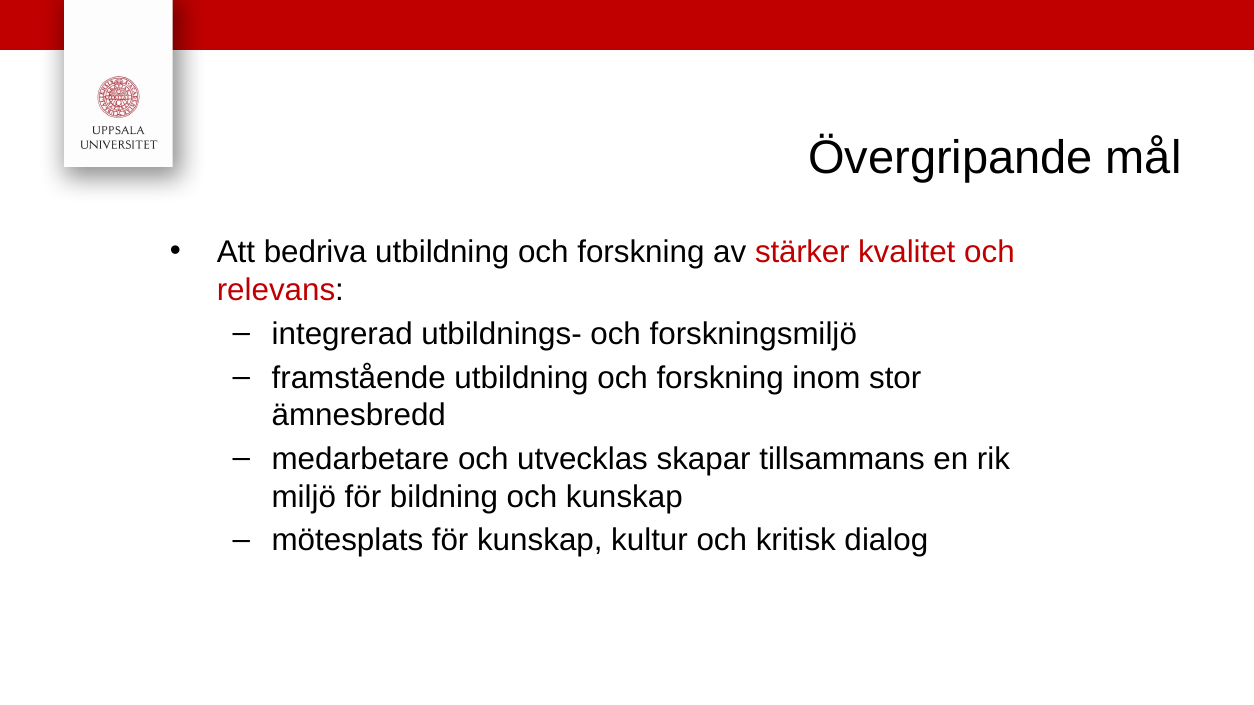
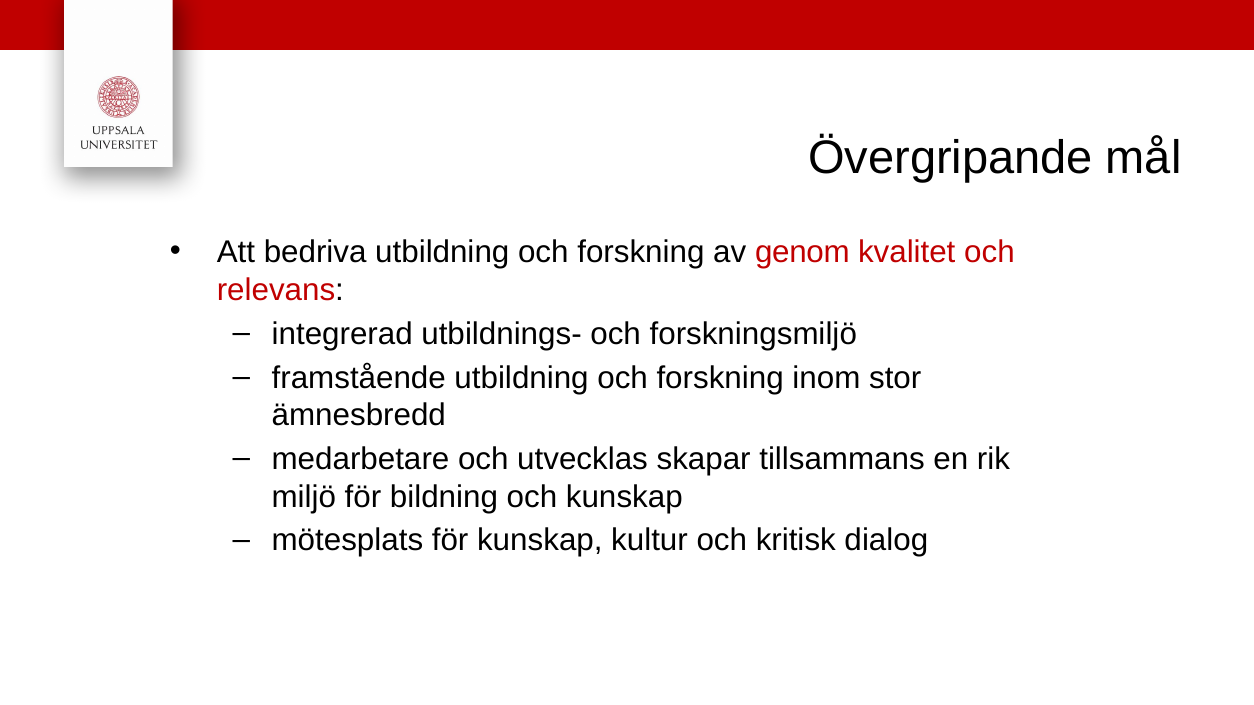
stärker: stärker -> genom
